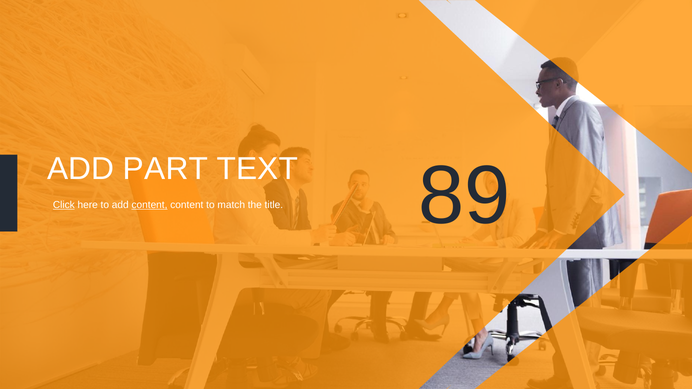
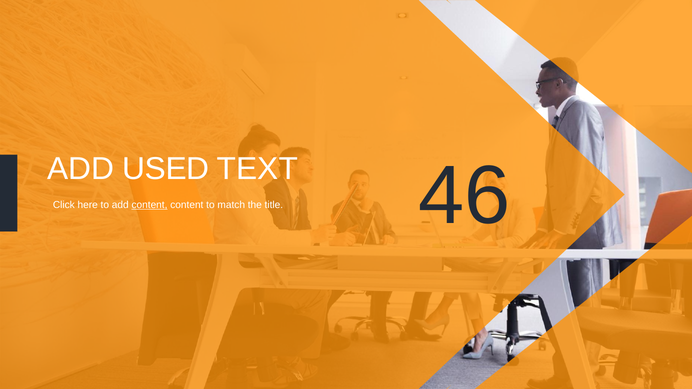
PART: PART -> USED
89: 89 -> 46
Click underline: present -> none
